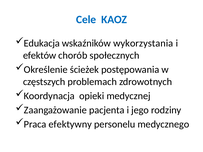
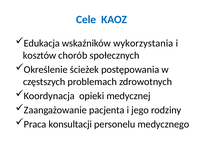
efektów: efektów -> kosztów
efektywny: efektywny -> konsultacji
